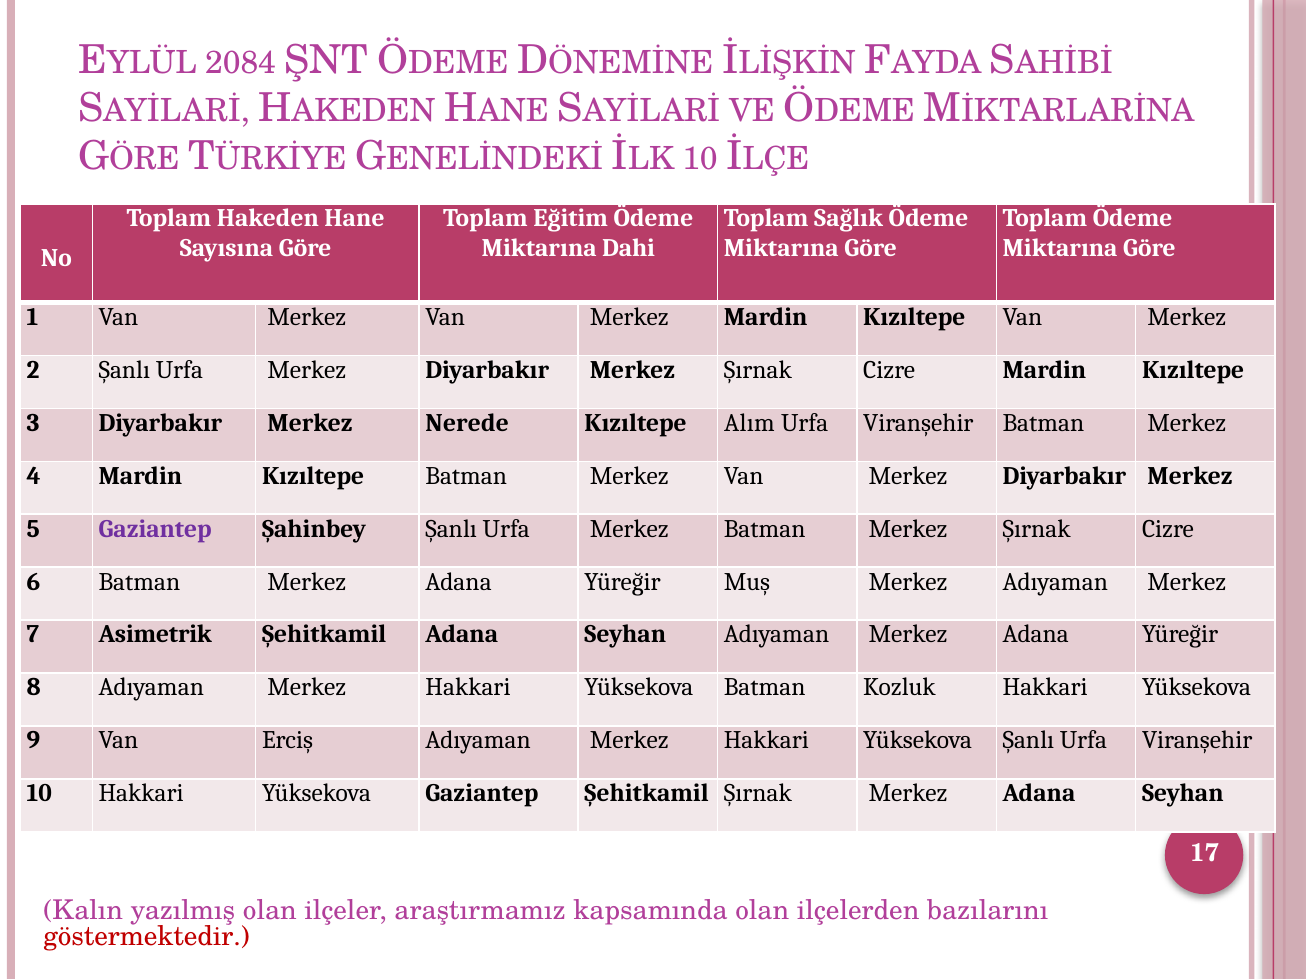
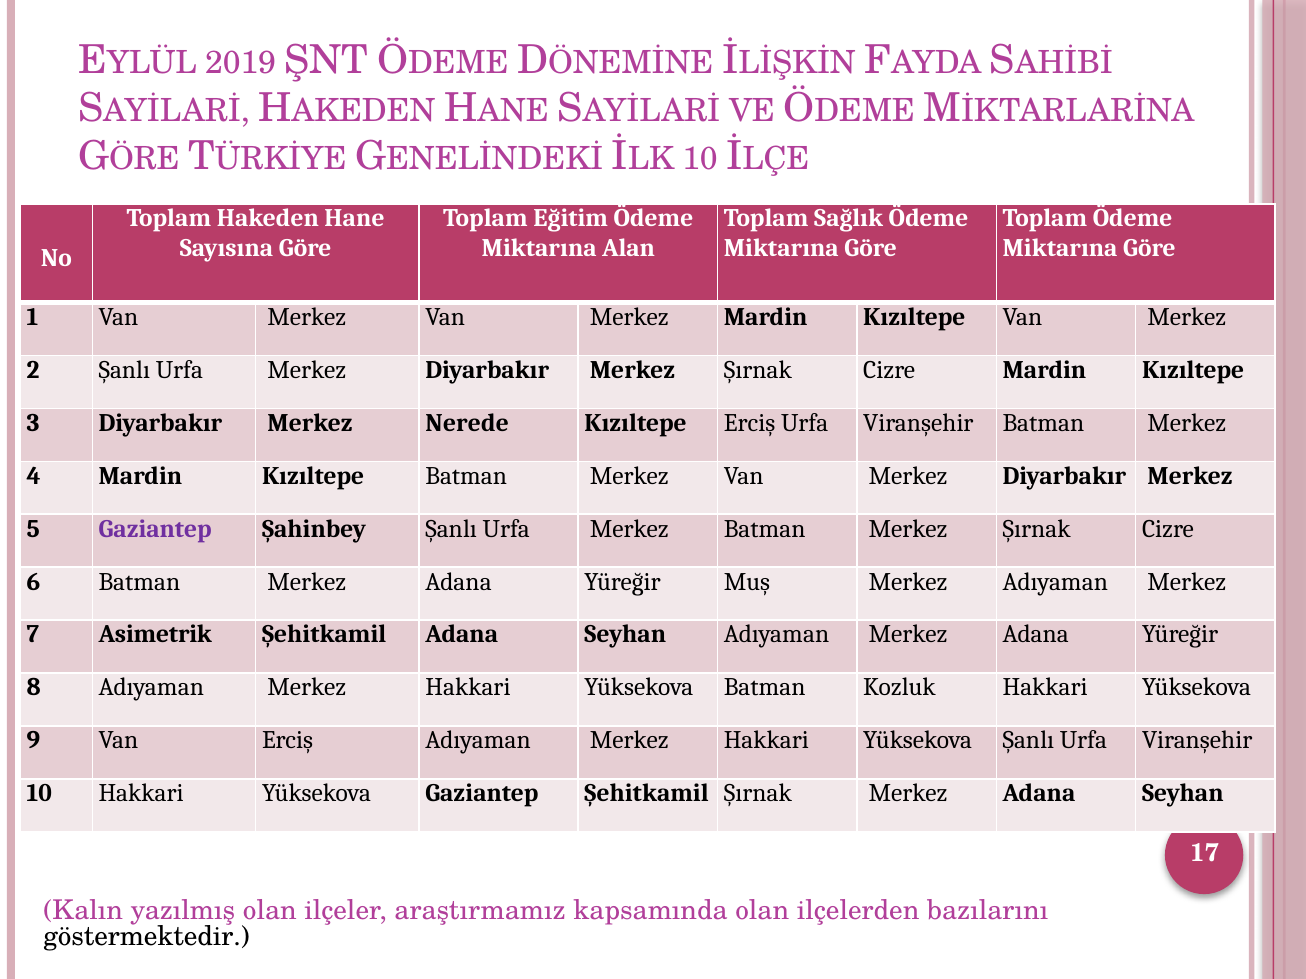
2084: 2084 -> 2019
Dahi: Dahi -> Alan
Kızıltepe Alım: Alım -> Erciş
göstermektedir colour: red -> black
